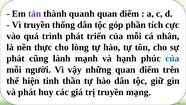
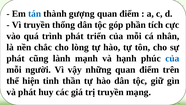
tán colour: purple -> blue
quanh: quanh -> gượng
thực: thực -> chắc
